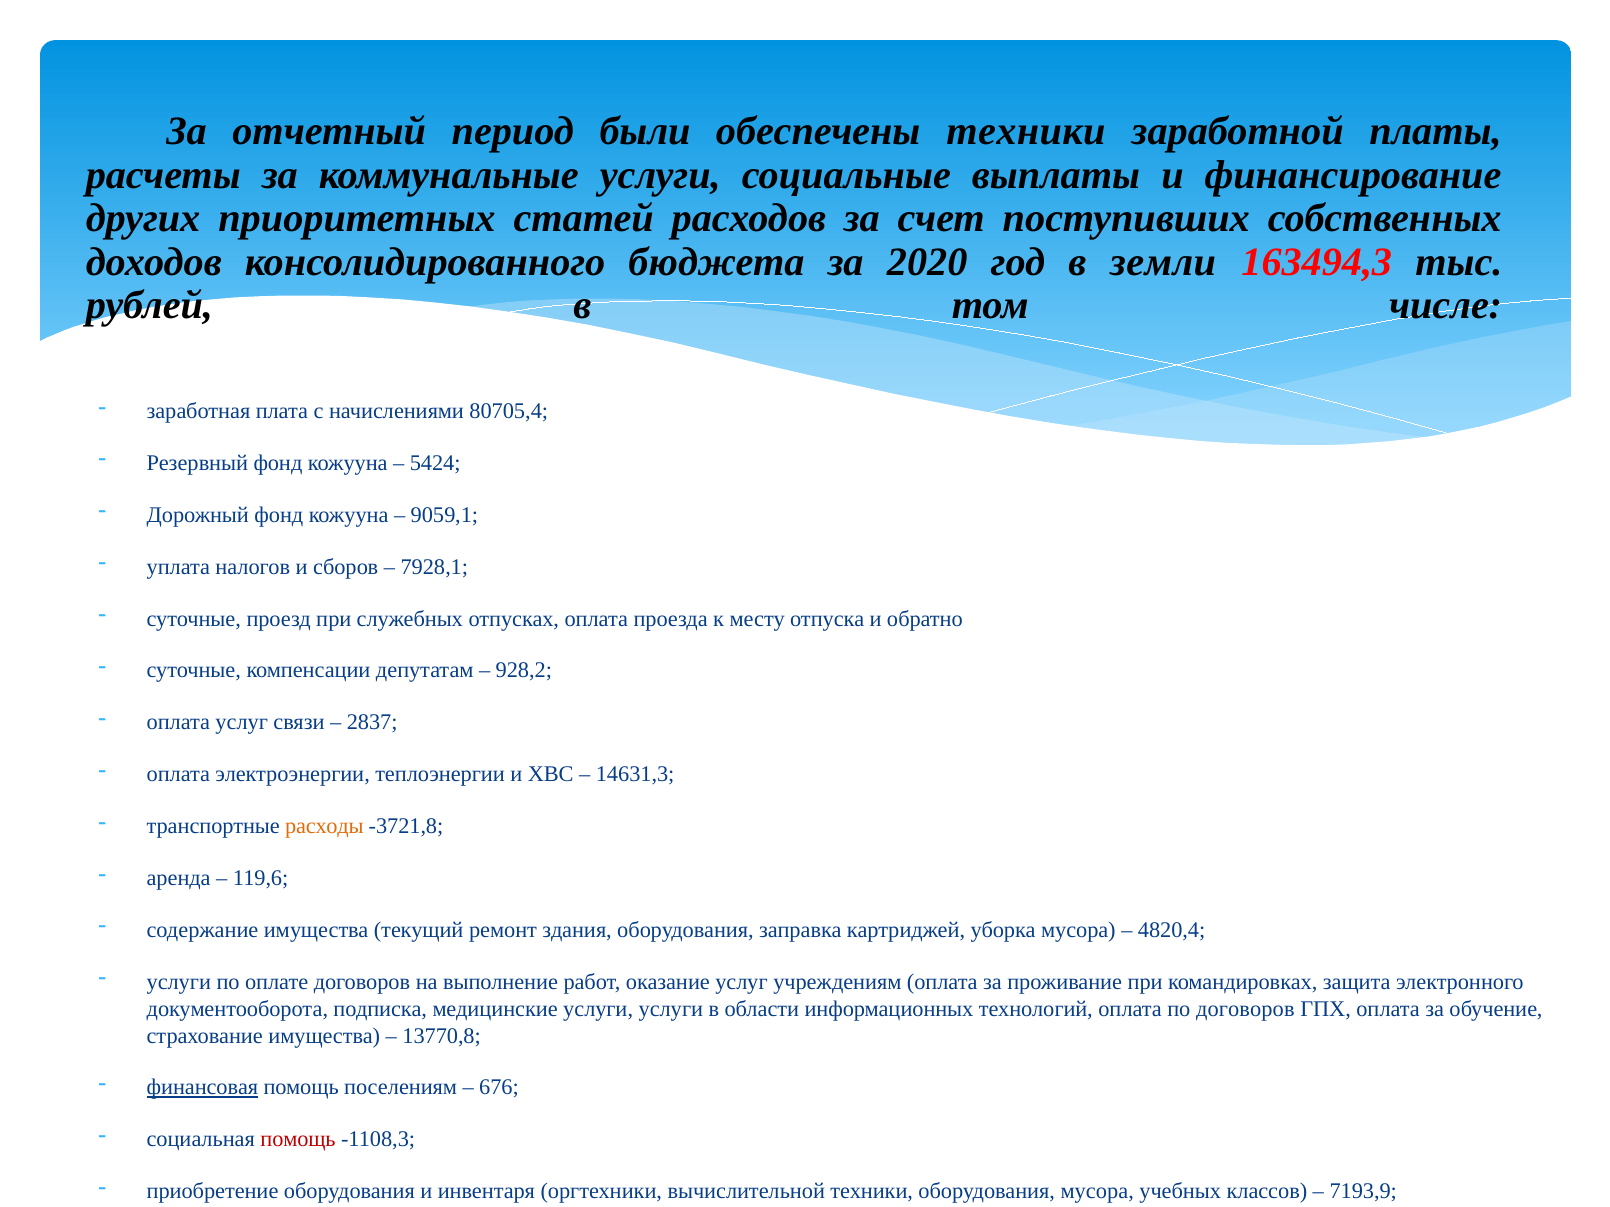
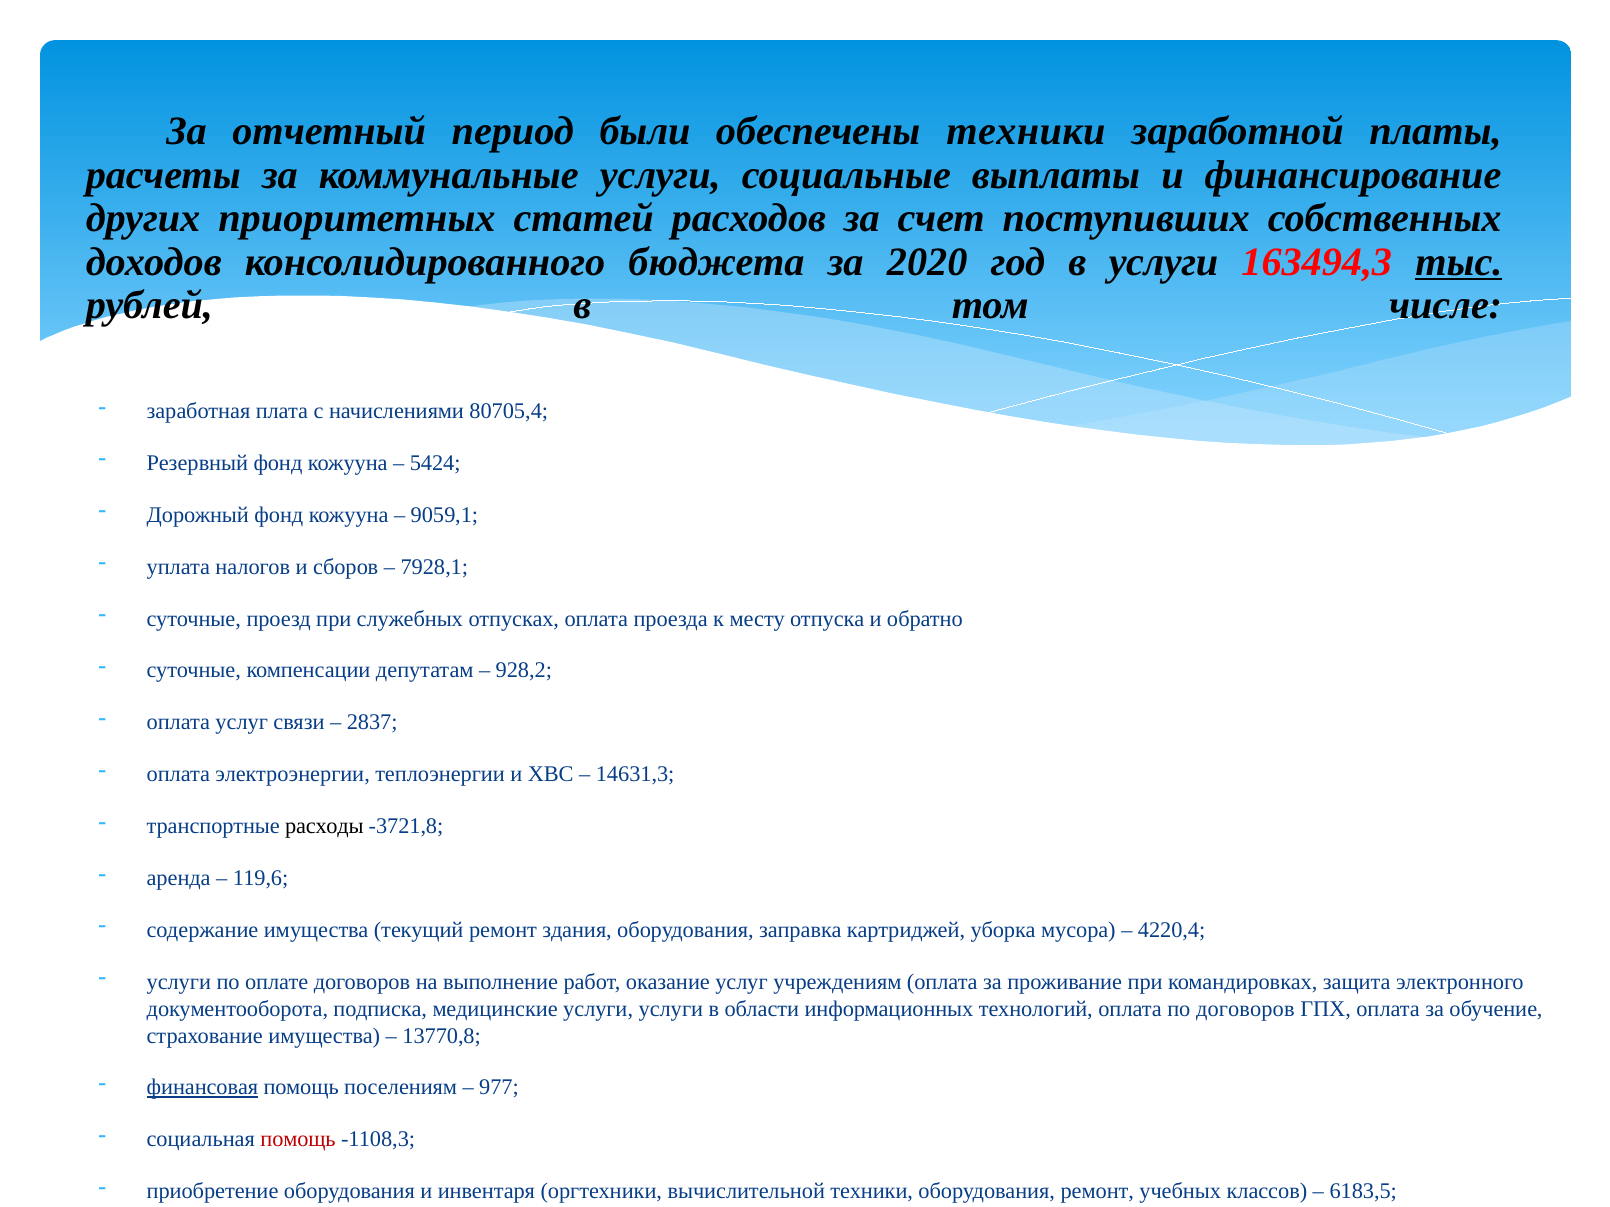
в земли: земли -> услуги
тыс underline: none -> present
расходы colour: orange -> black
4820,4: 4820,4 -> 4220,4
676: 676 -> 977
оборудования мусора: мусора -> ремонт
7193,9: 7193,9 -> 6183,5
